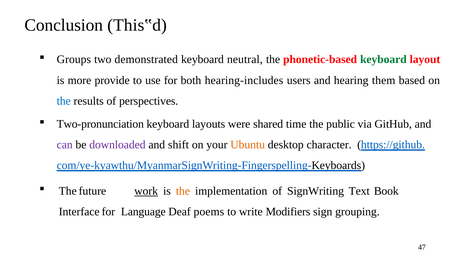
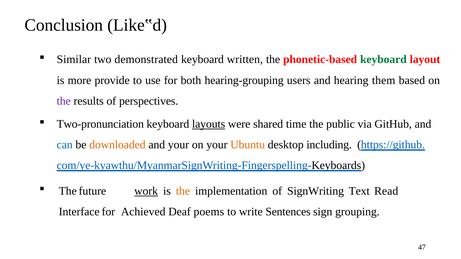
This‟d: This‟d -> Like‟d
Groups: Groups -> Similar
neutral: neutral -> written
hearing-includes: hearing-includes -> hearing-grouping
the at (64, 101) colour: blue -> purple
layouts underline: none -> present
can colour: purple -> blue
downloaded colour: purple -> orange
and shift: shift -> your
character: character -> including
Book: Book -> Read
Language: Language -> Achieved
Modifiers: Modifiers -> Sentences
